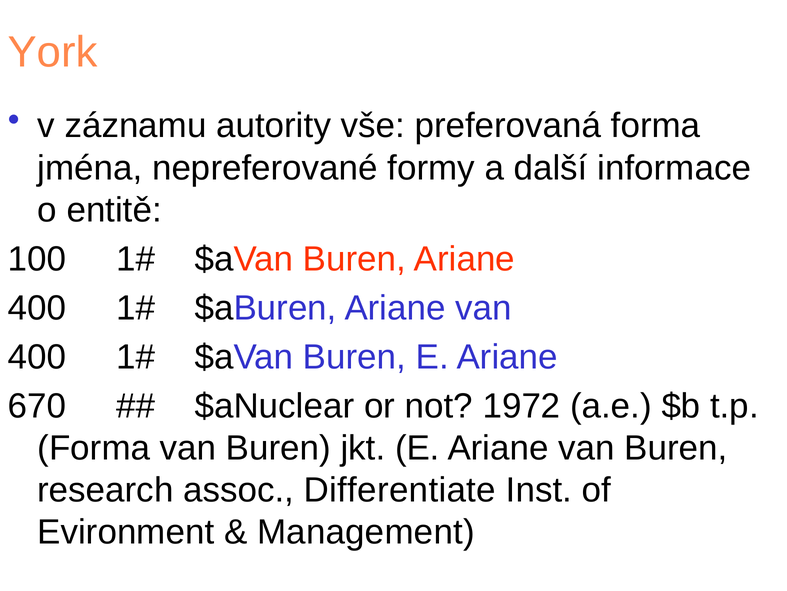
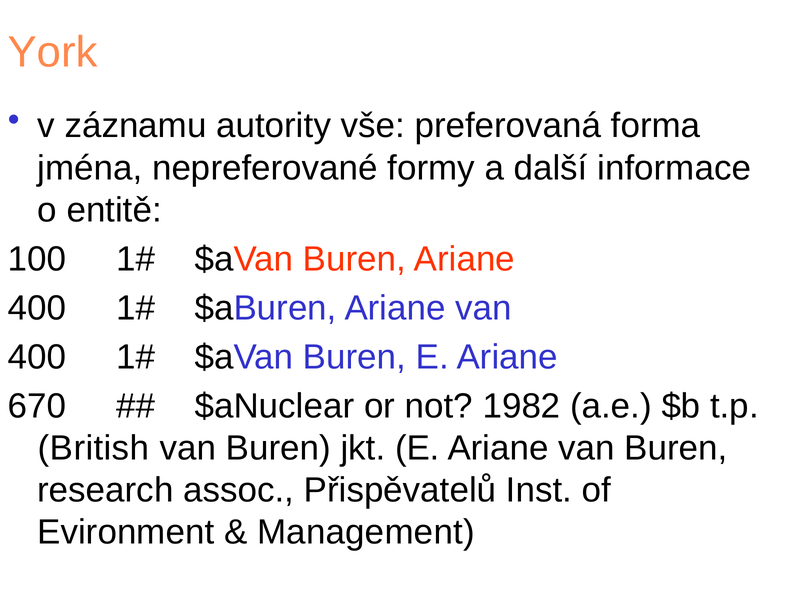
1972: 1972 -> 1982
Forma at (94, 448): Forma -> British
Differentiate: Differentiate -> Přispěvatelů
